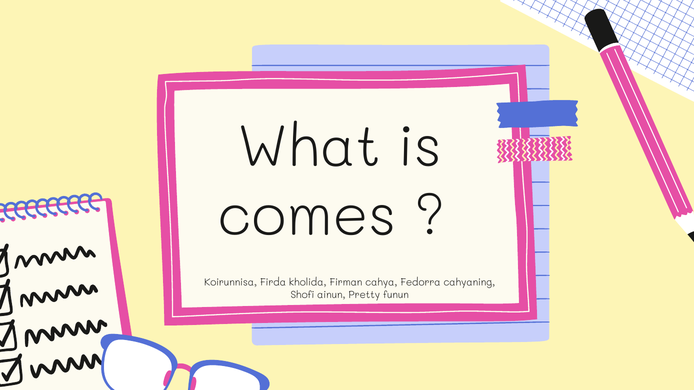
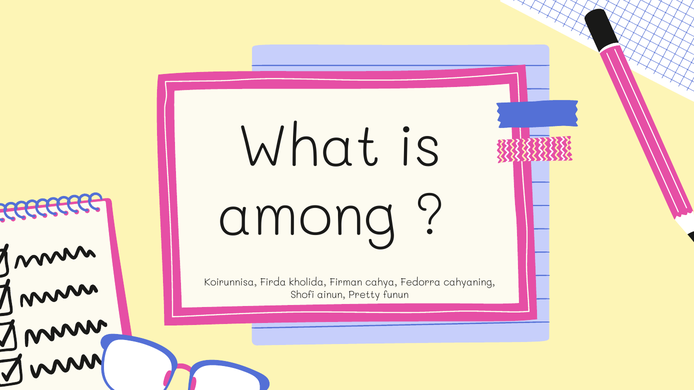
comes: comes -> among
